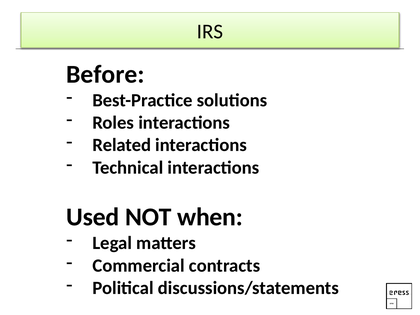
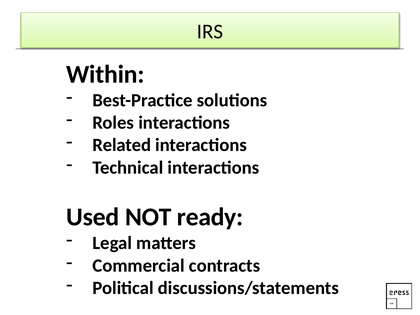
Before: Before -> Within
when: when -> ready
